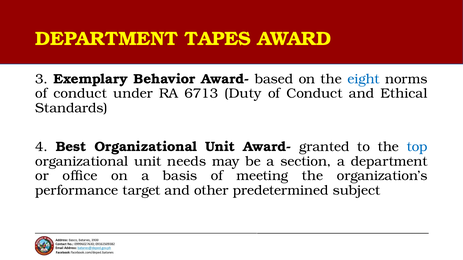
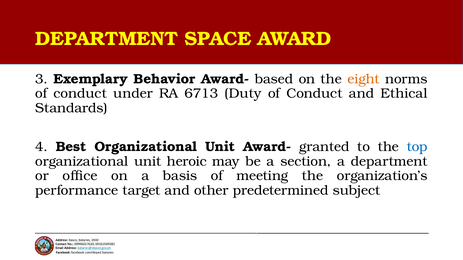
TAPES: TAPES -> SPACE
eight colour: blue -> orange
needs: needs -> heroic
